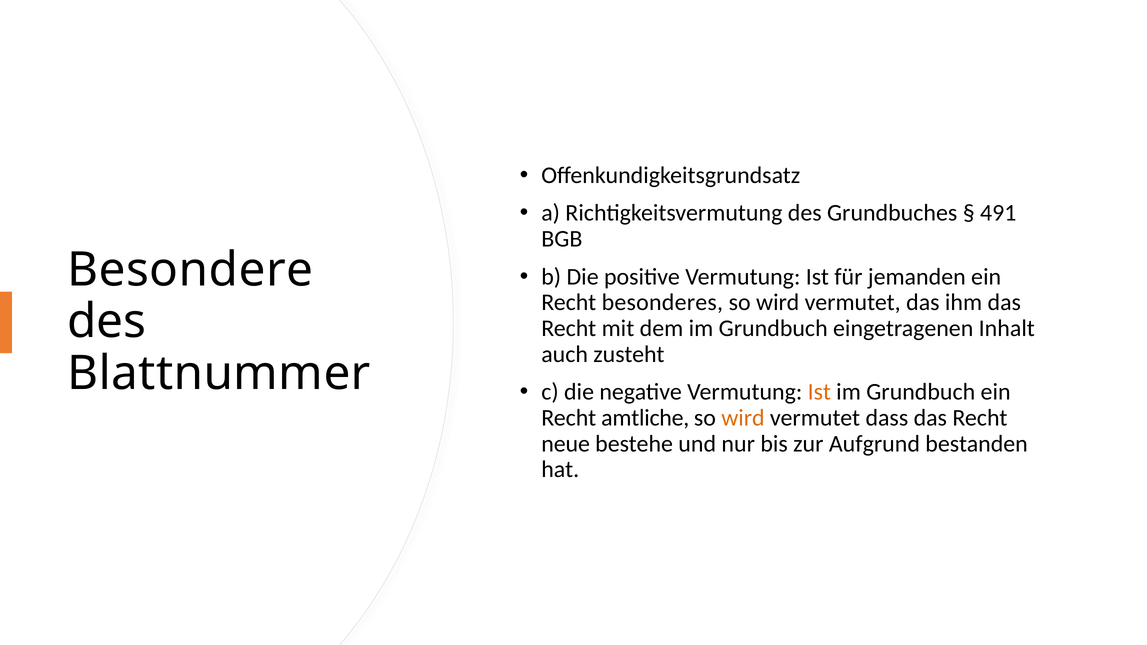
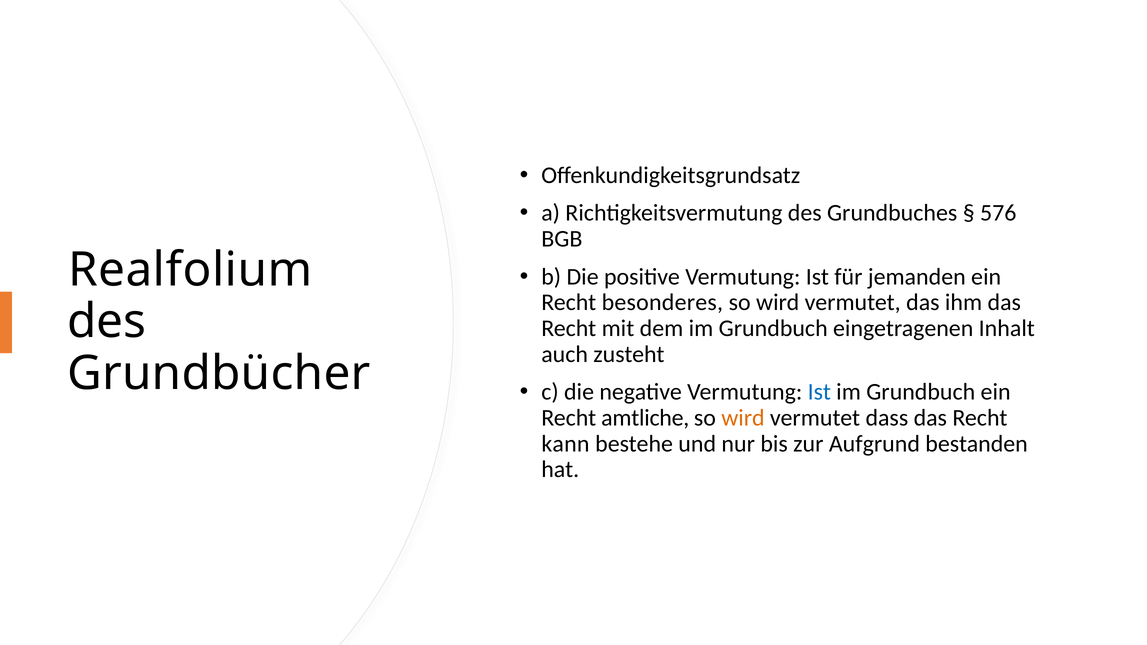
491: 491 -> 576
Besondere: Besondere -> Realfolium
Blattnummer: Blattnummer -> Grundbücher
Ist at (819, 392) colour: orange -> blue
neue: neue -> kann
